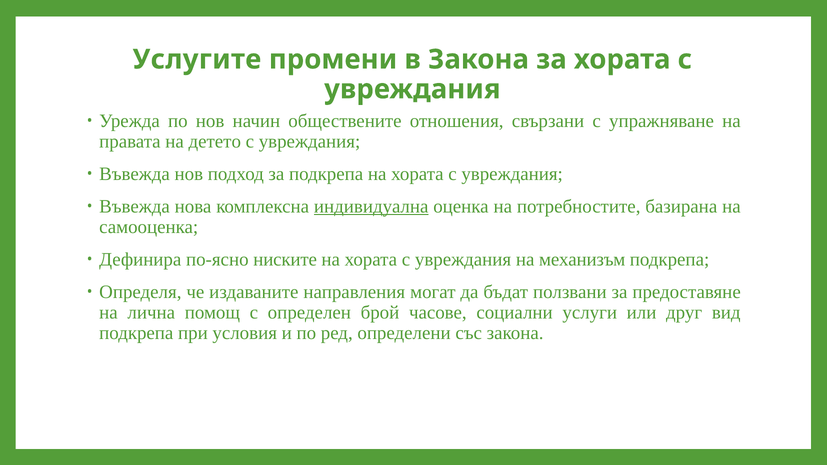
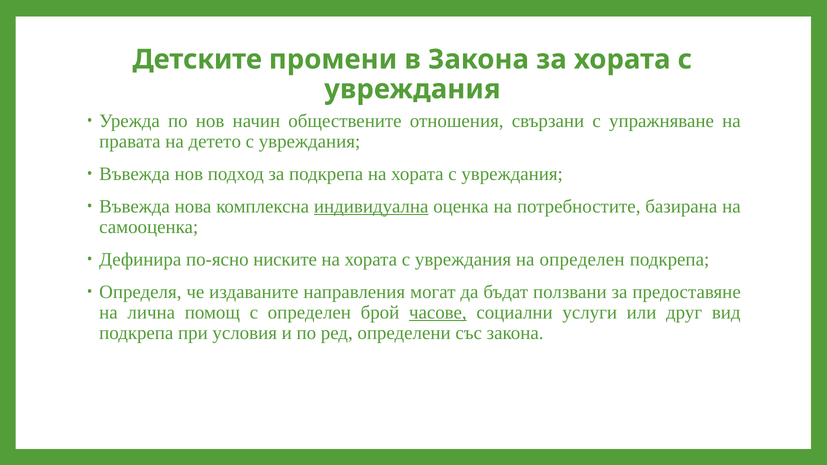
Услугите: Услугите -> Детските
на механизъм: механизъм -> определен
часове underline: none -> present
